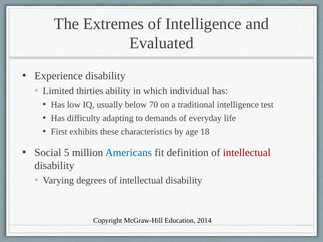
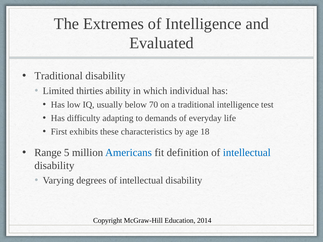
Experience at (59, 76): Experience -> Traditional
Social: Social -> Range
intellectual at (247, 153) colour: red -> blue
